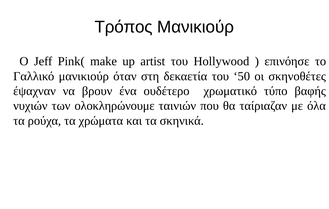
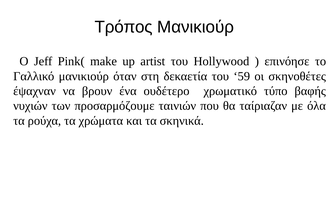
50: 50 -> 59
ολοκληρώνουμε: ολοκληρώνουμε -> προσαρμόζουμε
